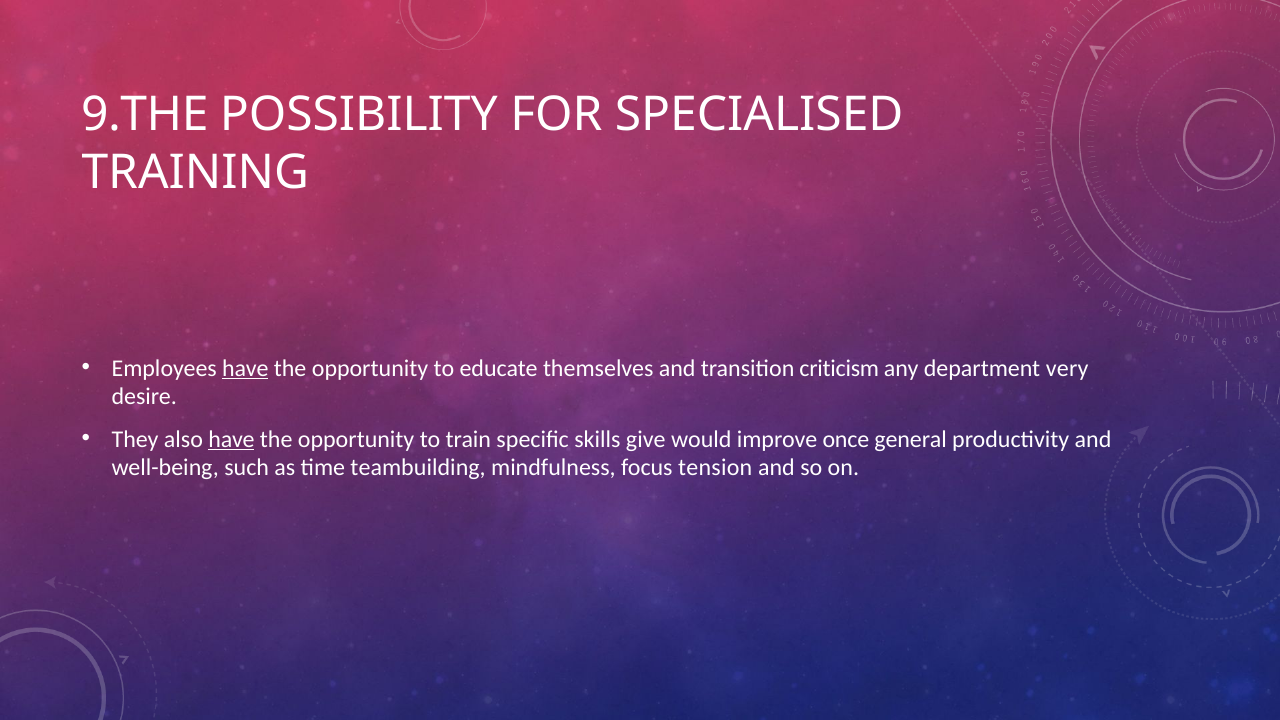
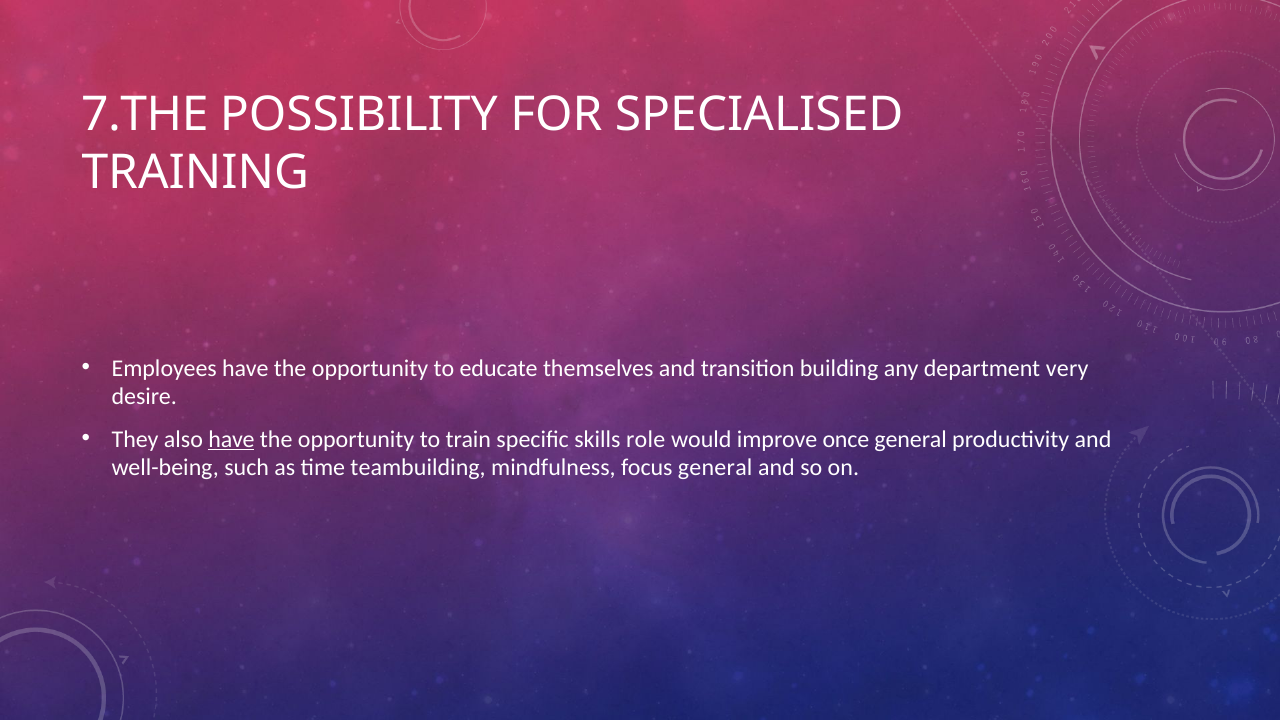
9.THE: 9.THE -> 7.THE
have at (245, 368) underline: present -> none
criticism: criticism -> building
give: give -> role
focus tension: tension -> general
